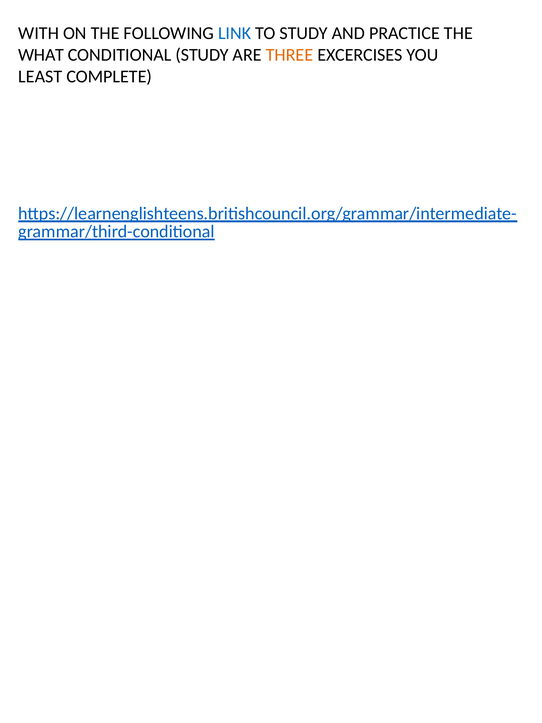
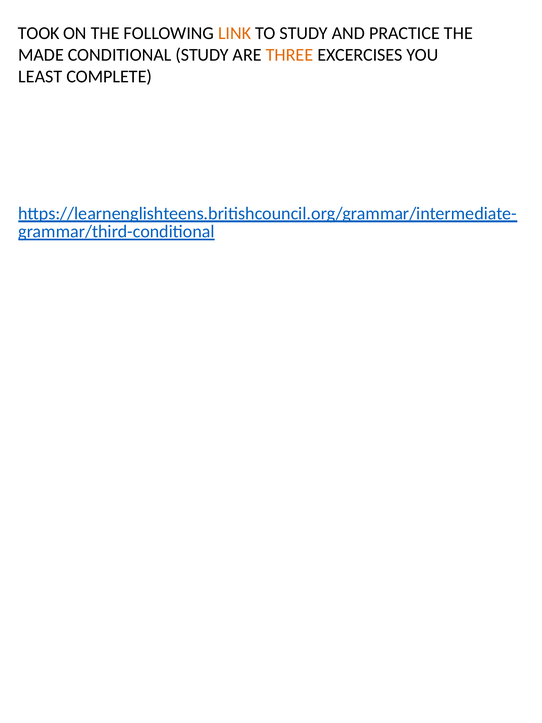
WITH: WITH -> TOOK
LINK colour: blue -> orange
WHAT: WHAT -> MADE
